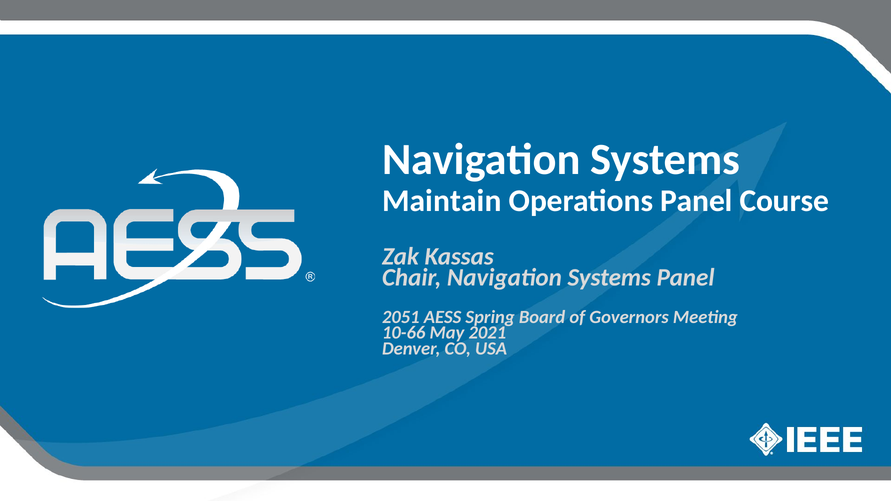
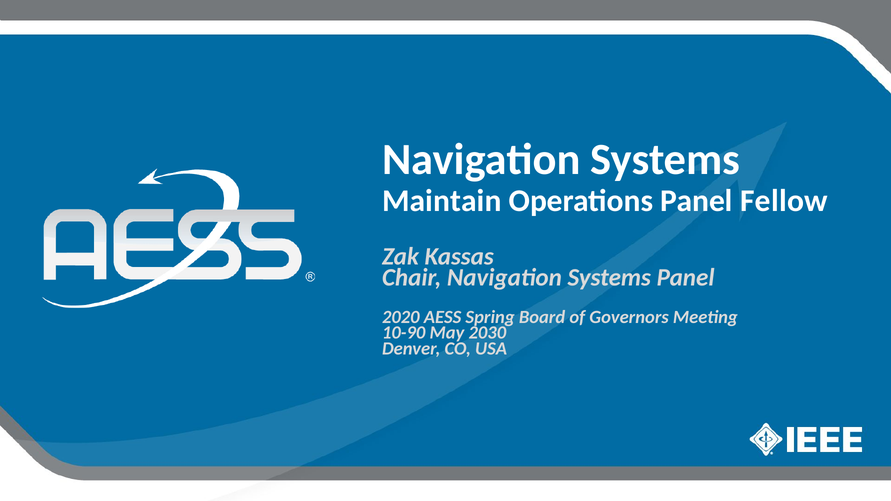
Course: Course -> Fellow
2051: 2051 -> 2020
10-66: 10-66 -> 10-90
2021: 2021 -> 2030
